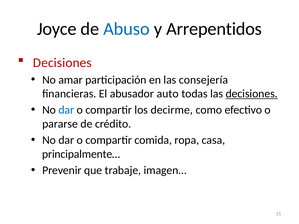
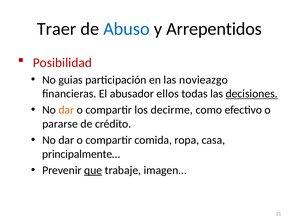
Joyce: Joyce -> Traer
Decisiones at (62, 63): Decisiones -> Posibilidad
amar: amar -> guias
consejería: consejería -> novieazgo
auto: auto -> ellos
dar at (66, 110) colour: blue -> orange
que underline: none -> present
